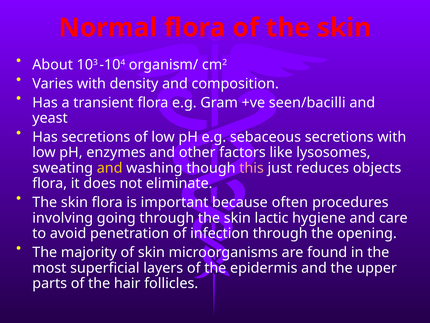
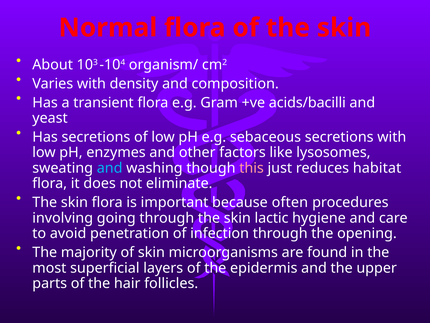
seen/bacilli: seen/bacilli -> acids/bacilli
and at (110, 168) colour: yellow -> light blue
objects: objects -> habitat
